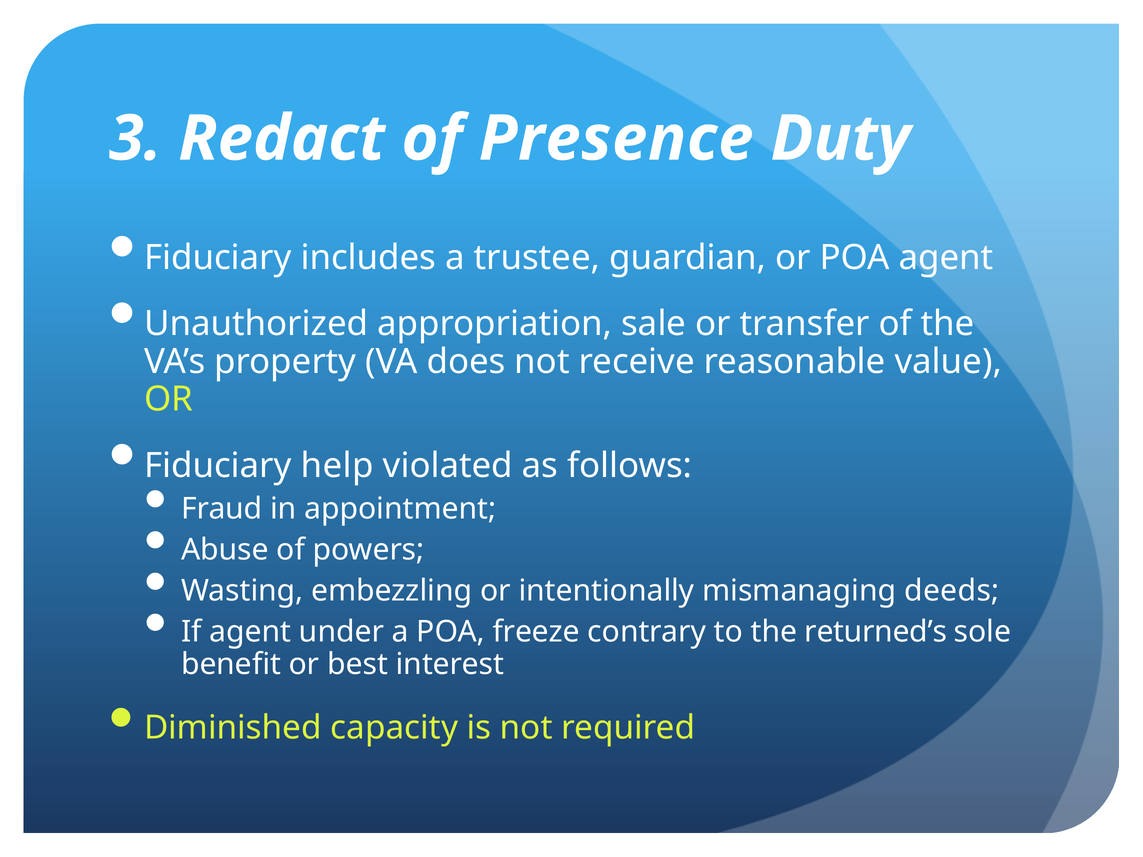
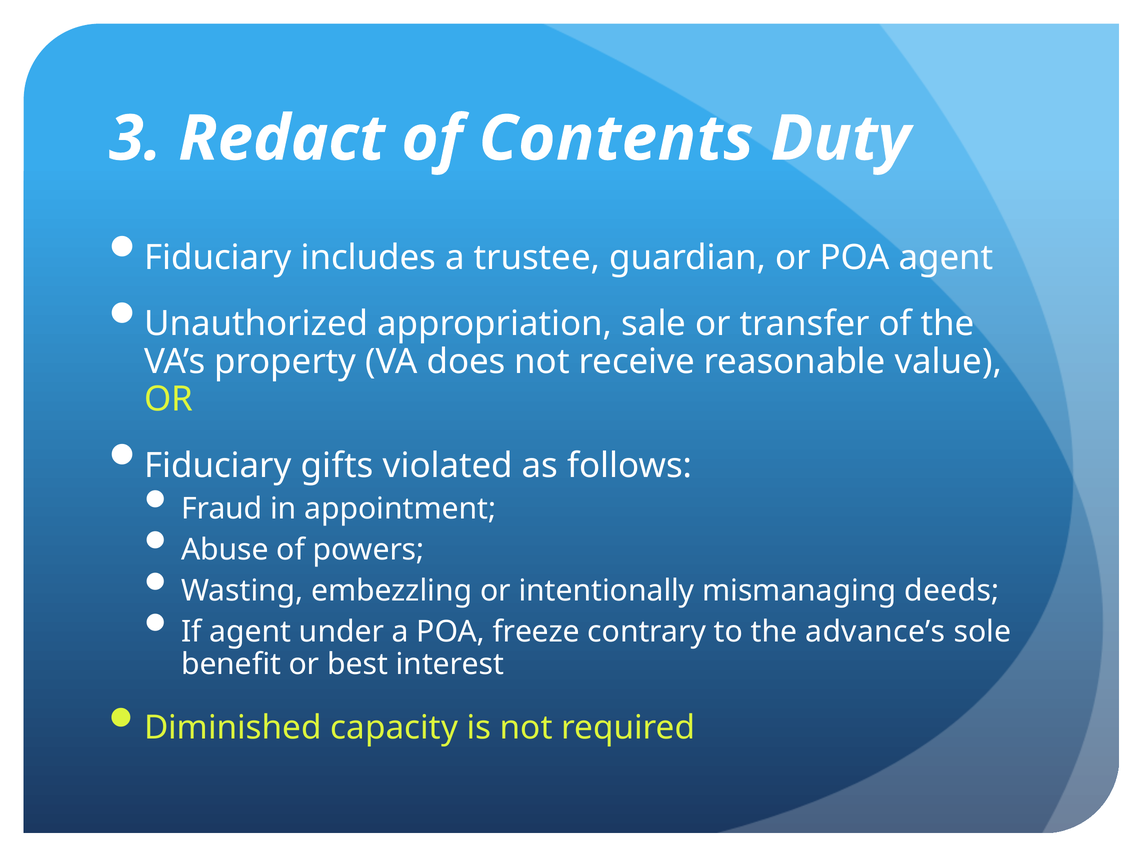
Presence: Presence -> Contents
help: help -> gifts
returned’s: returned’s -> advance’s
